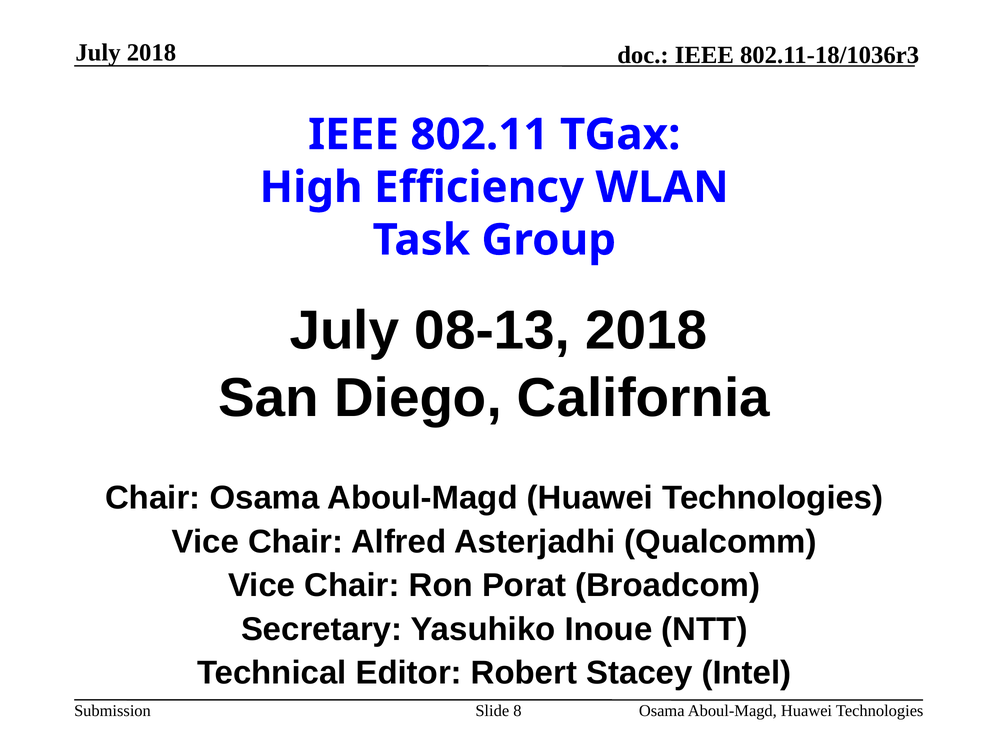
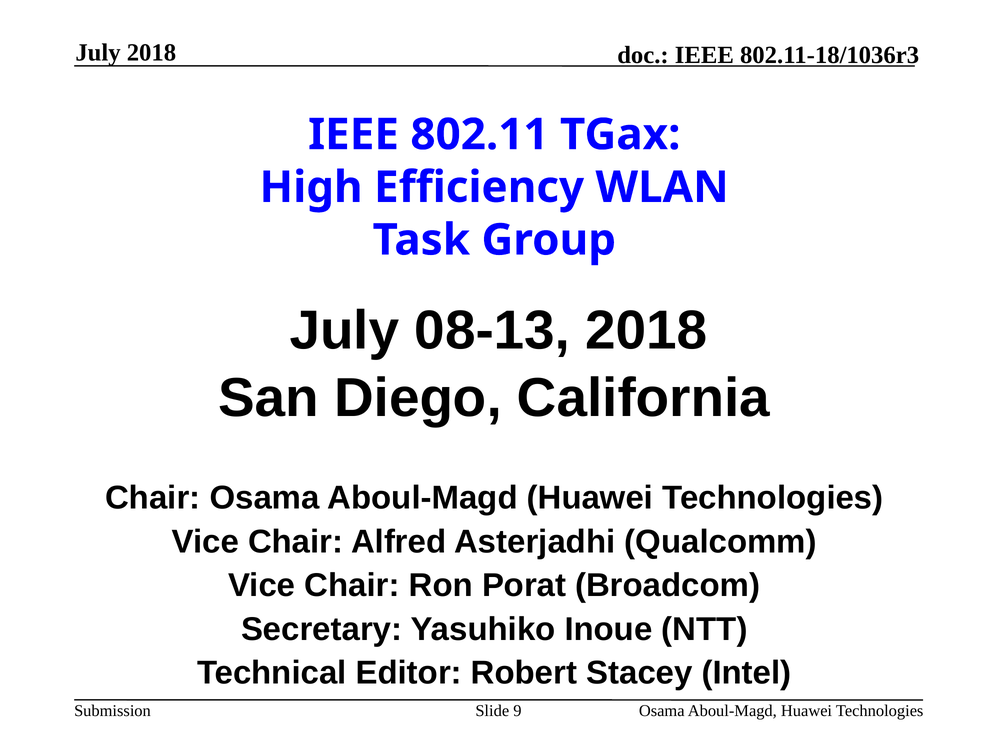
8: 8 -> 9
